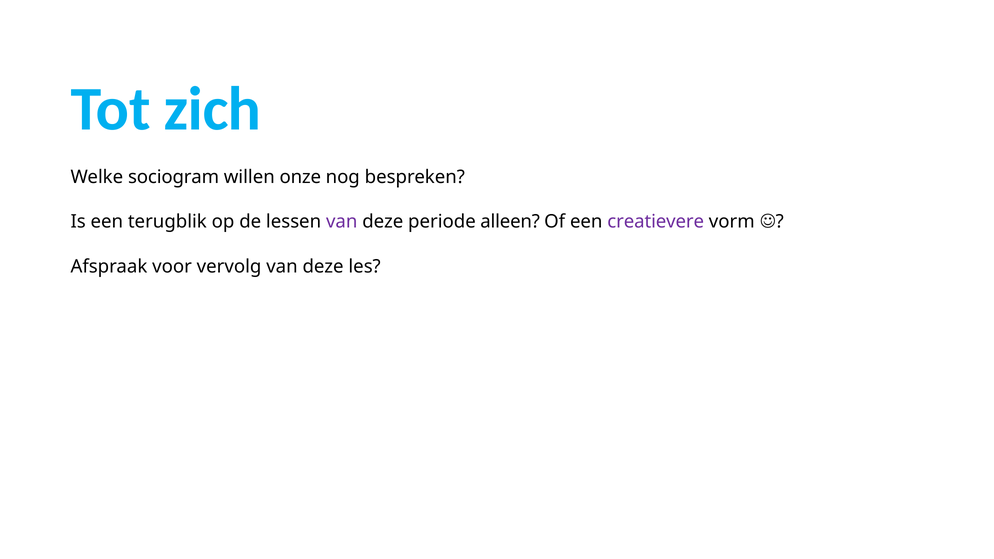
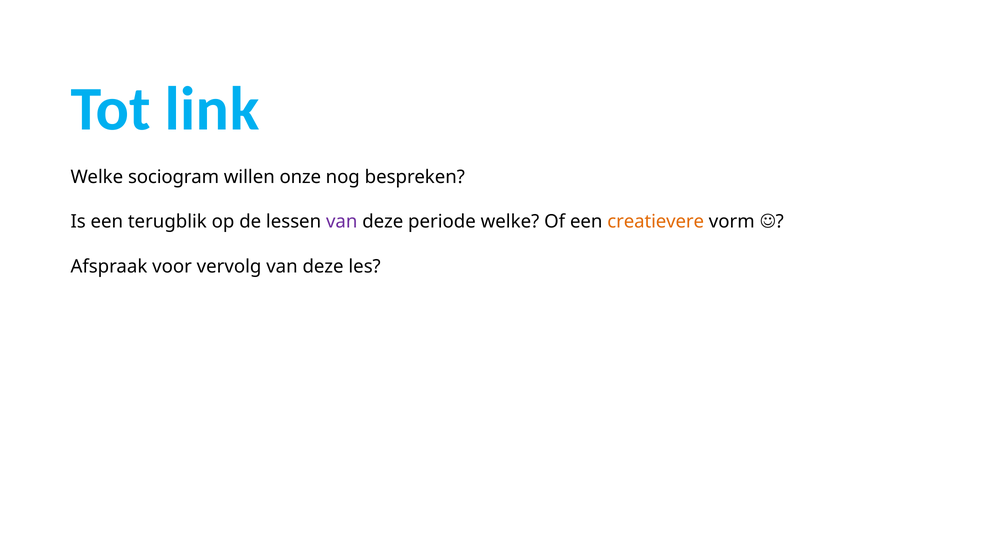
zich: zich -> link
periode alleen: alleen -> welke
creatievere colour: purple -> orange
